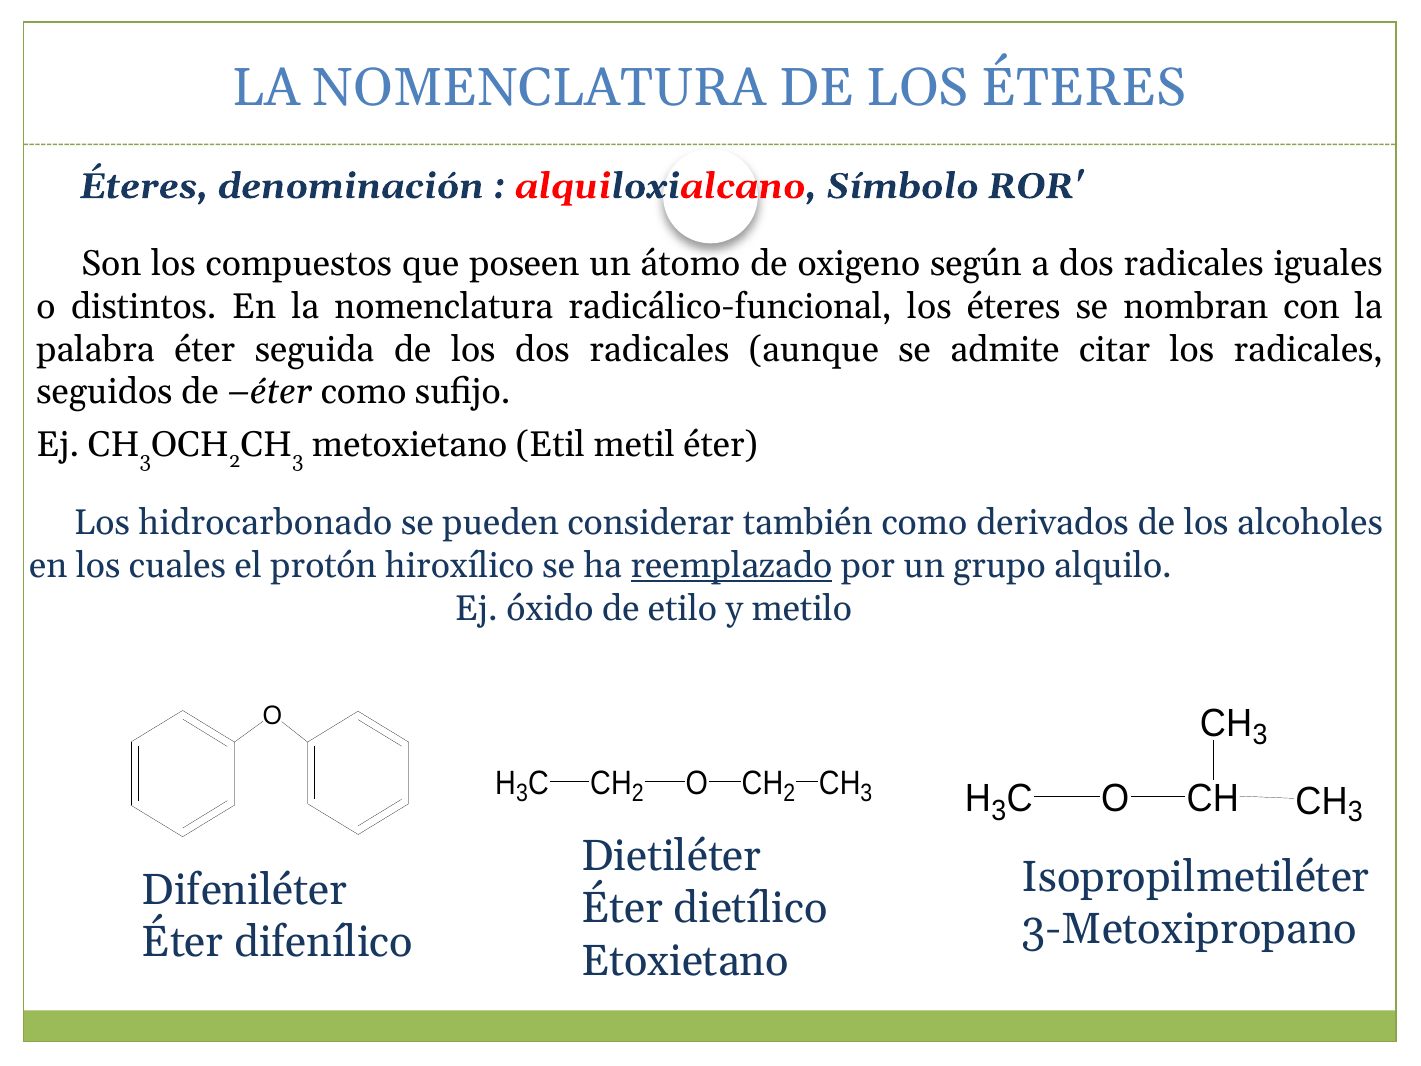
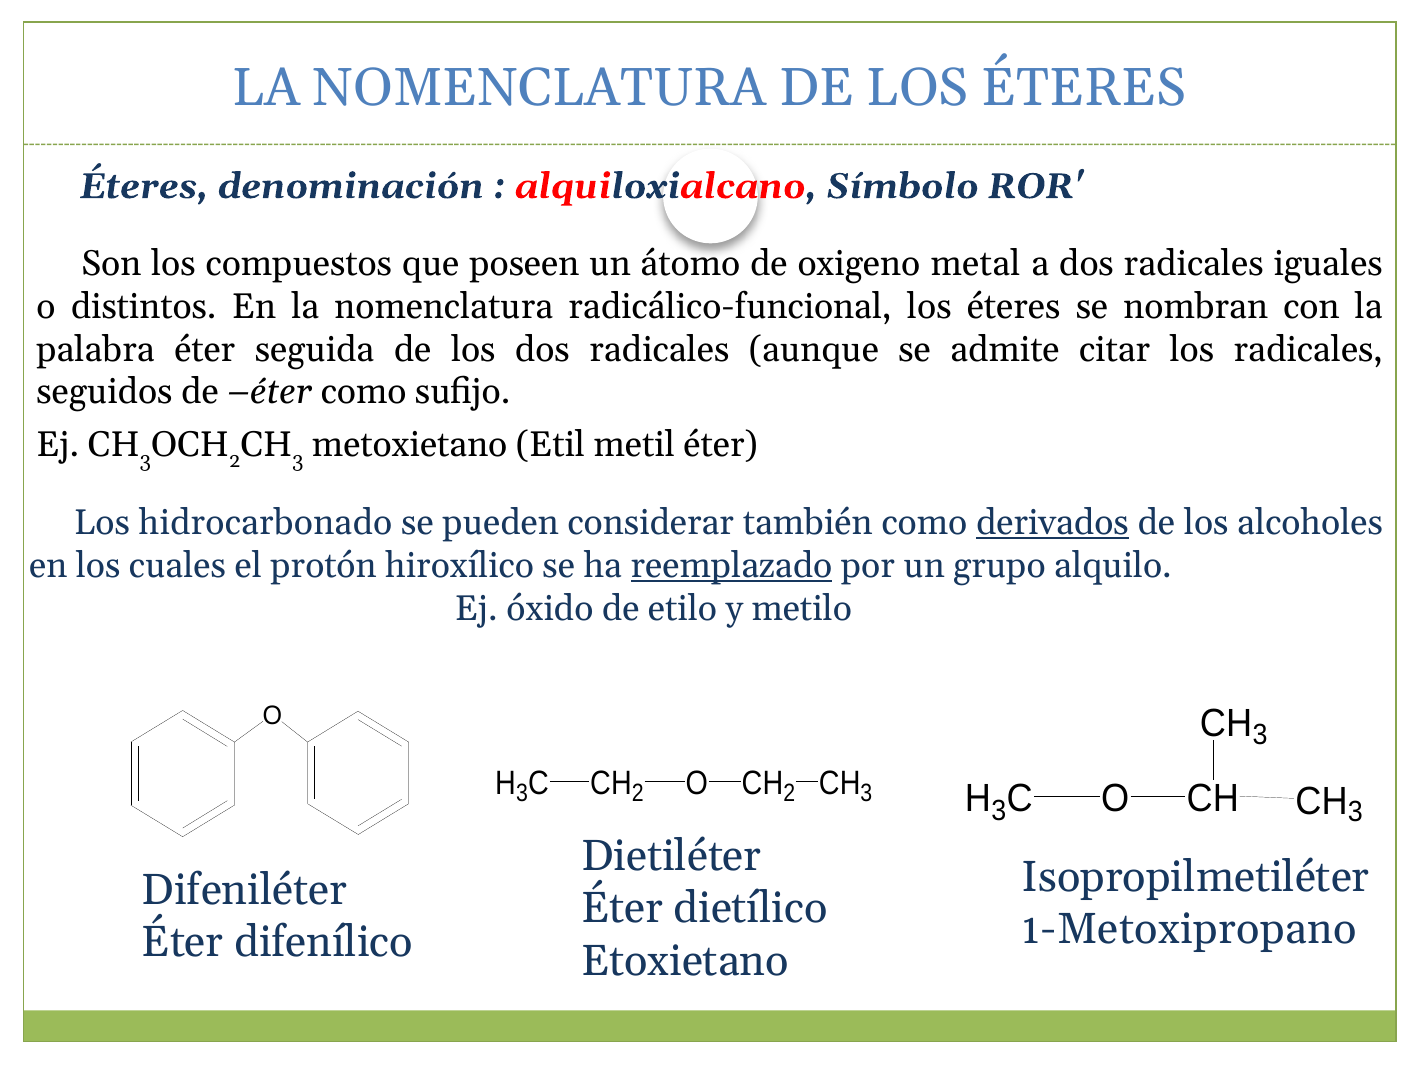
según: según -> metal
derivados underline: none -> present
3-Metoxipropano: 3-Metoxipropano -> 1-Metoxipropano
